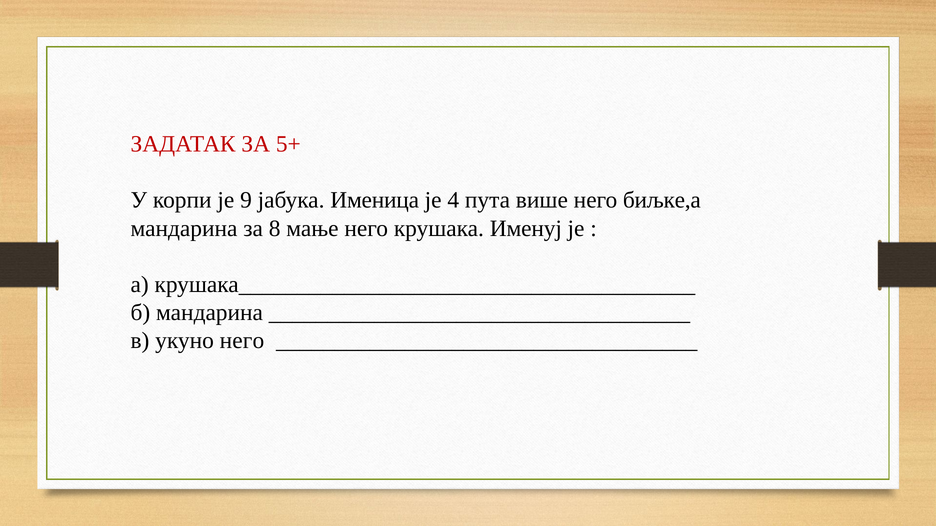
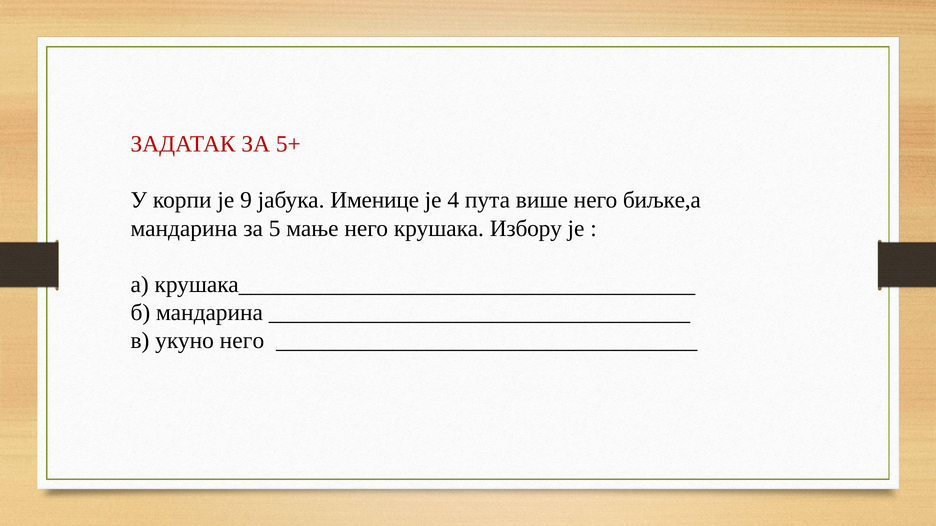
Именица: Именица -> Именице
8: 8 -> 5
Именуј: Именуј -> Избору
